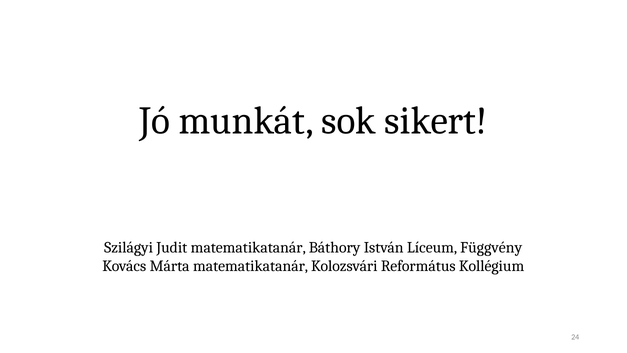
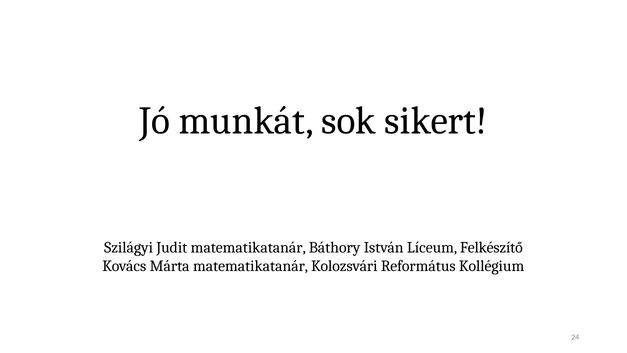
Függvény: Függvény -> Felkészítő
